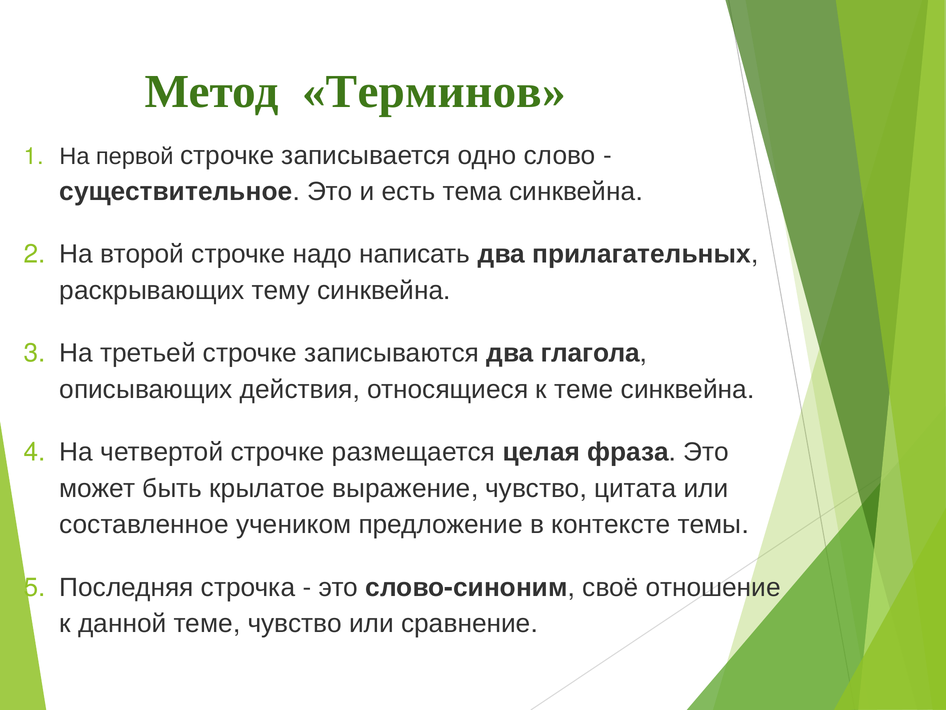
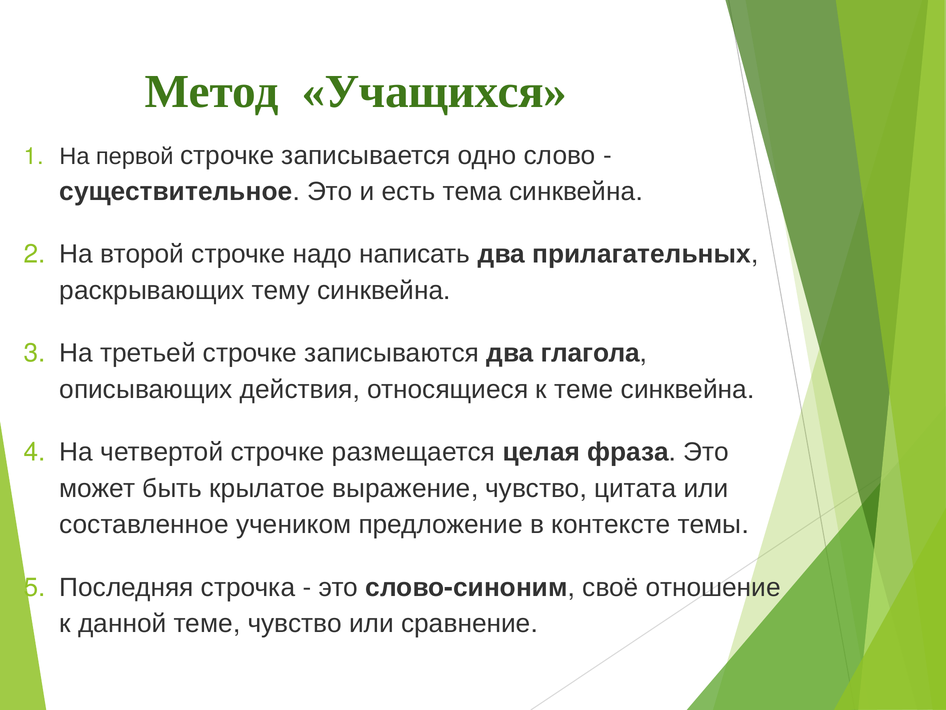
Терминов: Терминов -> Учащихся
